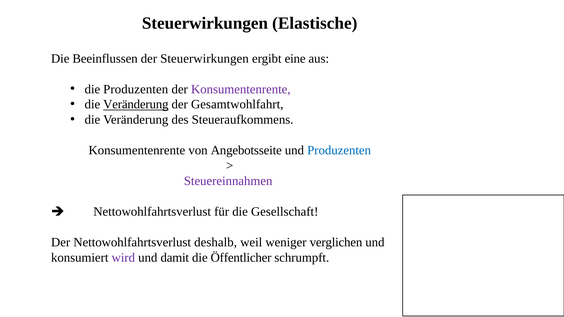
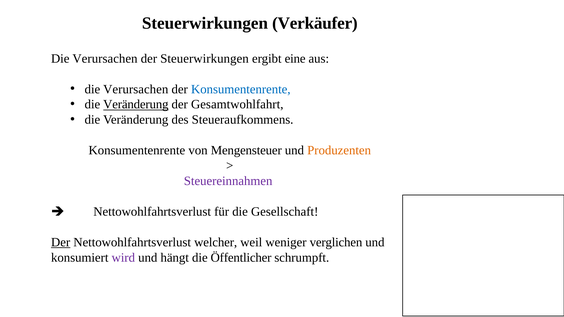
Elastische: Elastische -> Verkäufer
Beeinflussen at (105, 59): Beeinflussen -> Verursachen
Produzenten at (136, 89): Produzenten -> Verursachen
Konsumentenrente at (241, 89) colour: purple -> blue
Angebotsseite: Angebotsseite -> Mengensteuer
Produzenten at (339, 150) colour: blue -> orange
Der at (61, 242) underline: none -> present
deshalb: deshalb -> welcher
damit: damit -> hängt
